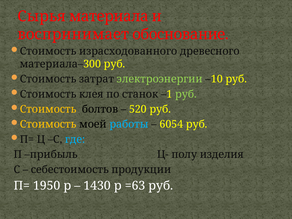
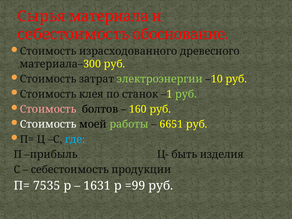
воспринимает at (73, 34): воспринимает -> себестоимость
Стоимость at (48, 109) colour: yellow -> pink
520: 520 -> 160
Стоимость at (48, 124) colour: yellow -> white
работы colour: light blue -> light green
6054: 6054 -> 6651
полу: полу -> быть
1950: 1950 -> 7535
1430: 1430 -> 1631
=63: =63 -> =99
